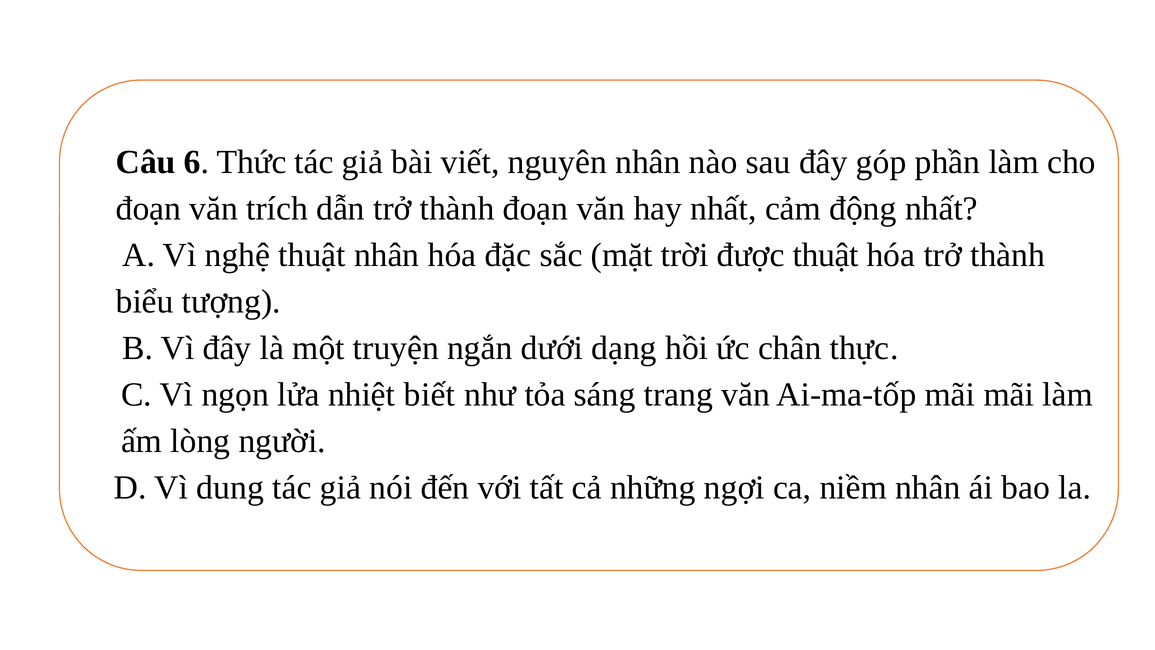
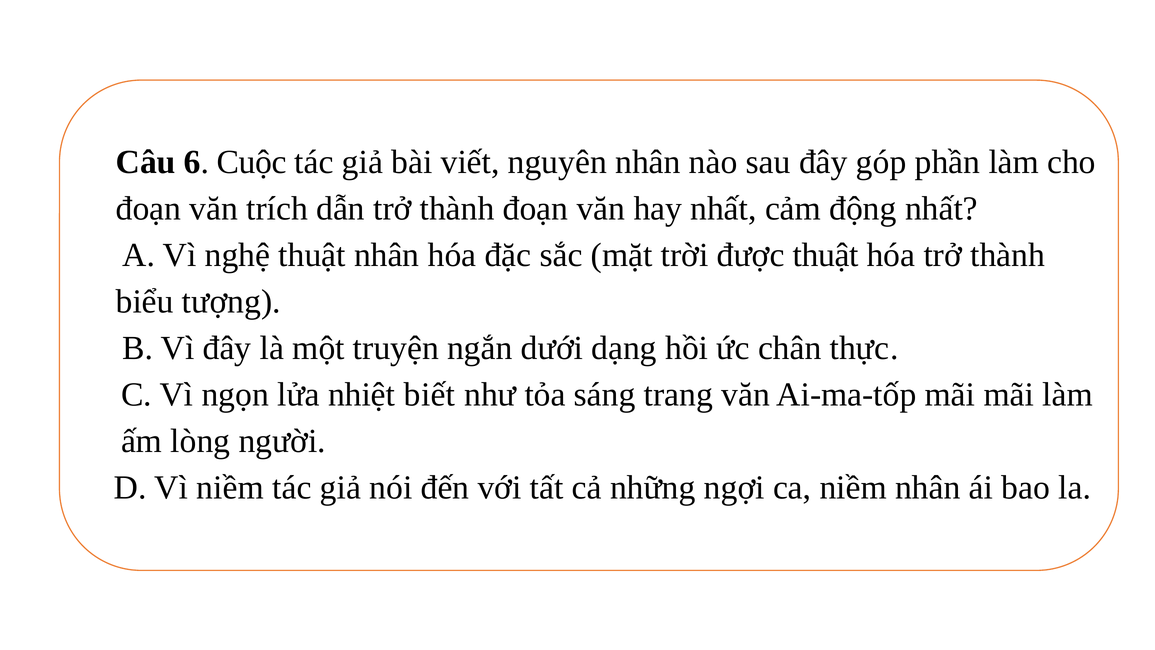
Thức: Thức -> Cuộc
Vì dung: dung -> niềm
